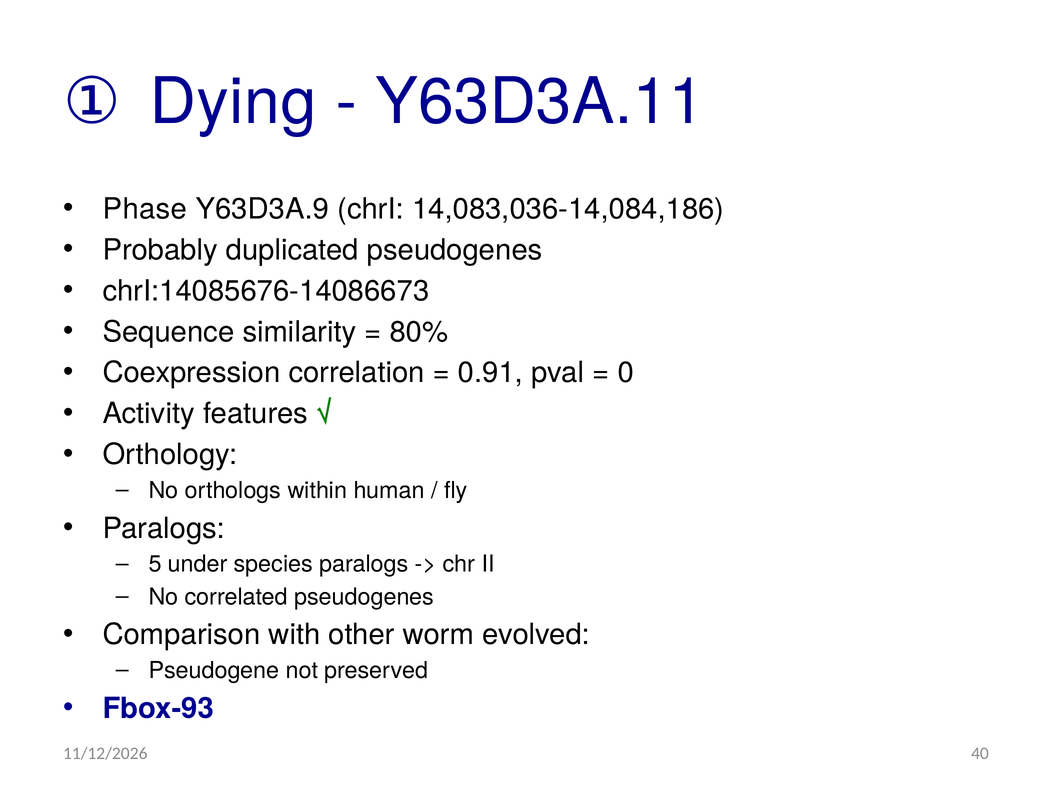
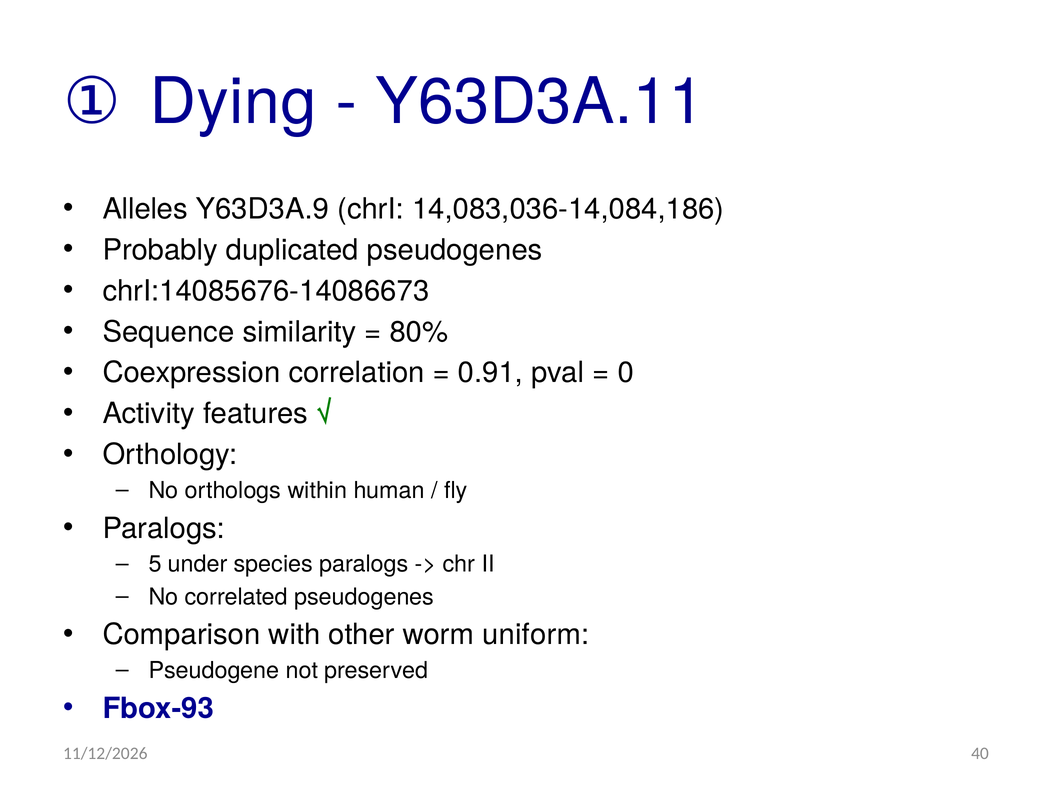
Phase: Phase -> Alleles
evolved: evolved -> uniform
